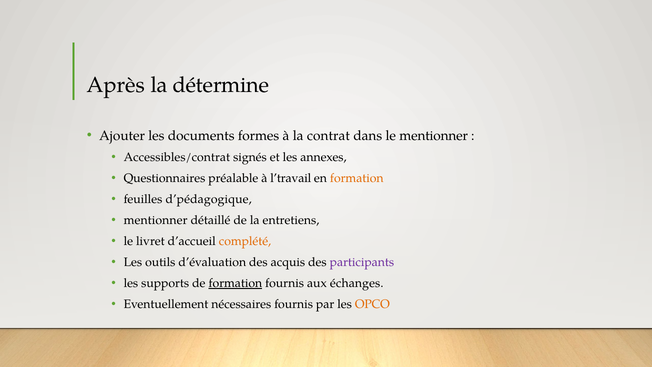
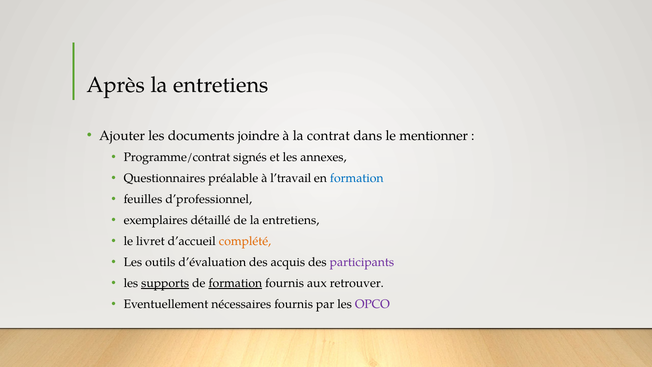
Après la détermine: détermine -> entretiens
formes: formes -> joindre
Accessibles/contrat: Accessibles/contrat -> Programme/contrat
formation at (357, 178) colour: orange -> blue
d’pédagogique: d’pédagogique -> d’professionnel
mentionner at (156, 220): mentionner -> exemplaires
supports underline: none -> present
échanges: échanges -> retrouver
OPCO colour: orange -> purple
